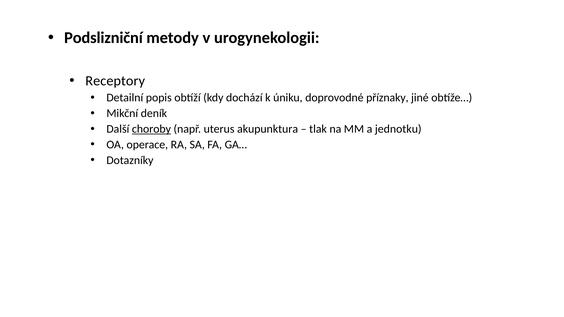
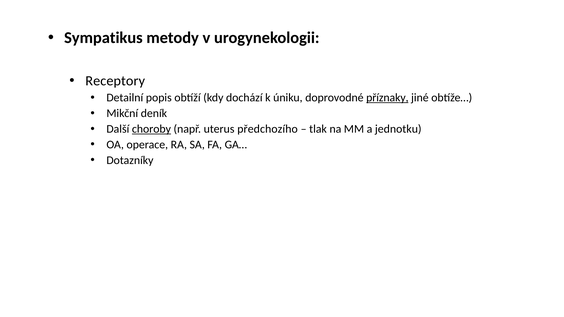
Podslizniční: Podslizniční -> Sympatikus
příznaky underline: none -> present
akupunktura: akupunktura -> předchozího
